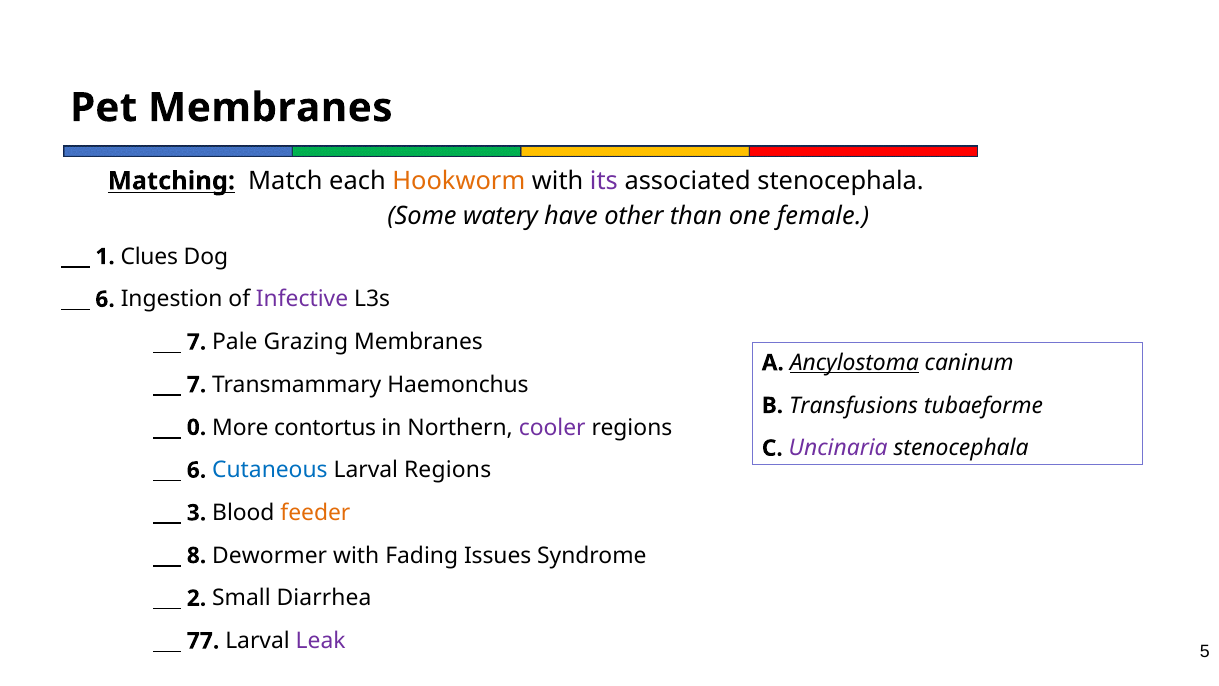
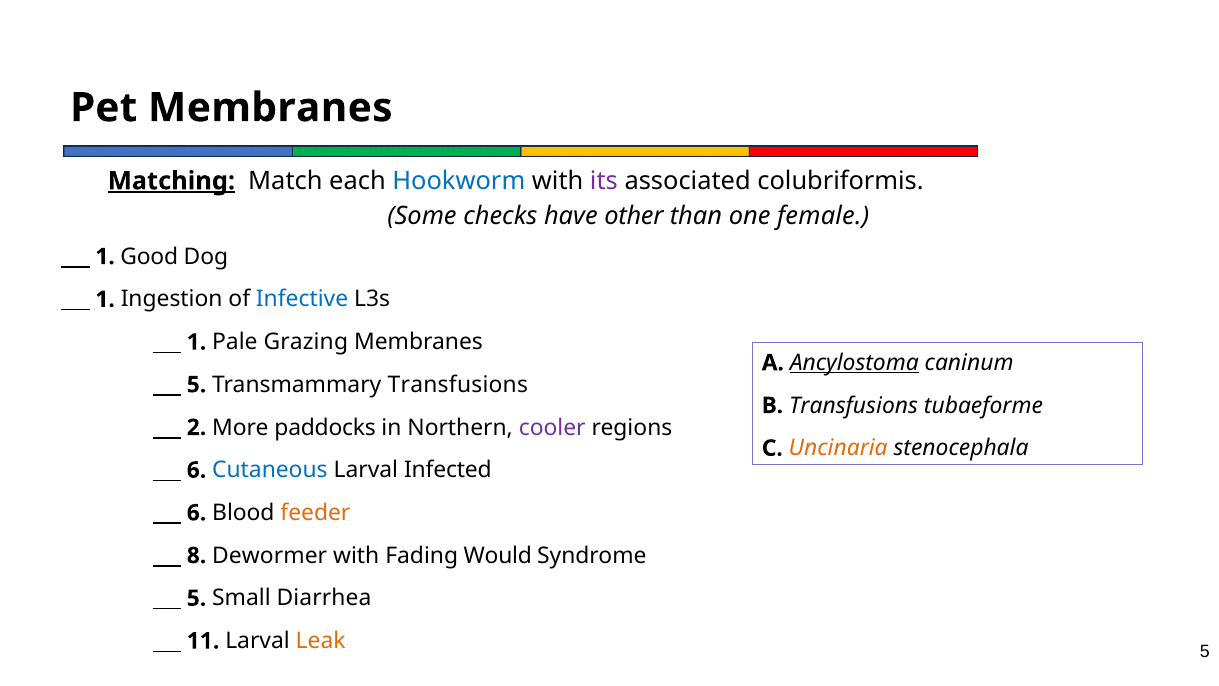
Matching underline: none -> present
Hookworm colour: orange -> blue
associated stenocephala: stenocephala -> colubriformis
watery: watery -> checks
Clues: Clues -> Good
6 at (105, 299): 6 -> 1
Infective colour: purple -> blue
7 at (196, 342): 7 -> 1
7 at (196, 385): 7 -> 5
Transmammary Haemonchus: Haemonchus -> Transfusions
0: 0 -> 2
contortus: contortus -> paddocks
Uncinaria colour: purple -> orange
Larval Regions: Regions -> Infected
3 at (196, 513): 3 -> 6
Issues: Issues -> Would
2 at (196, 598): 2 -> 5
77: 77 -> 11
Leak colour: purple -> orange
